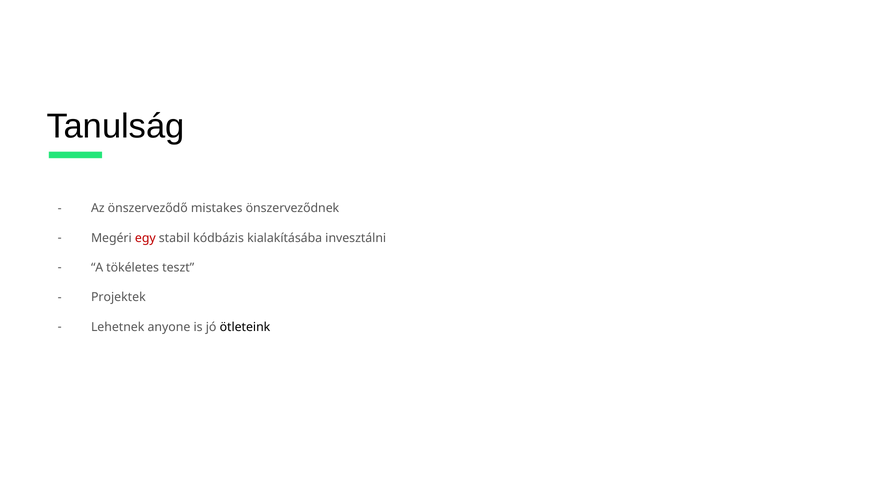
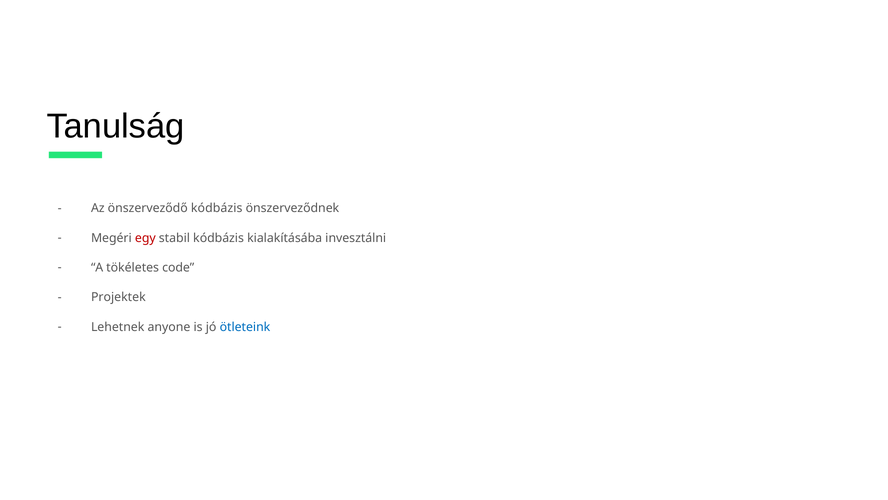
önszerveződő mistakes: mistakes -> kódbázis
teszt: teszt -> code
ötleteink colour: black -> blue
